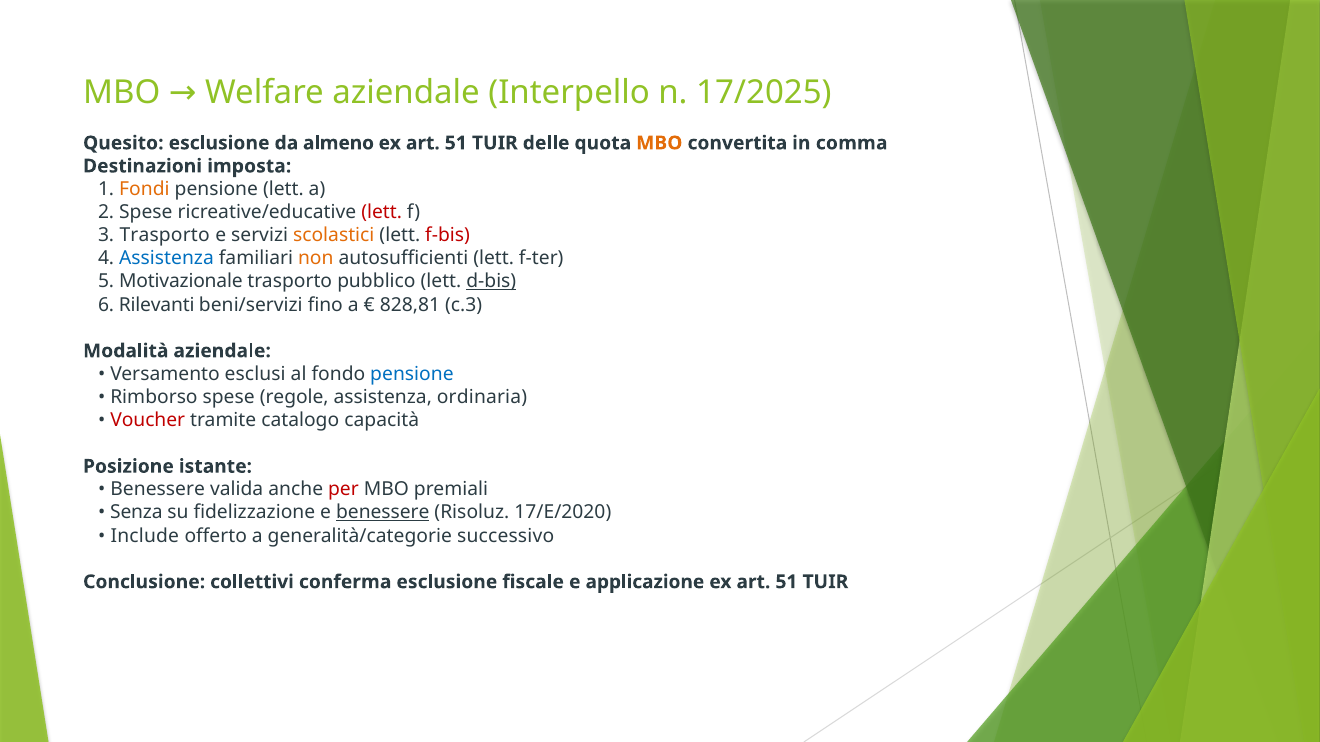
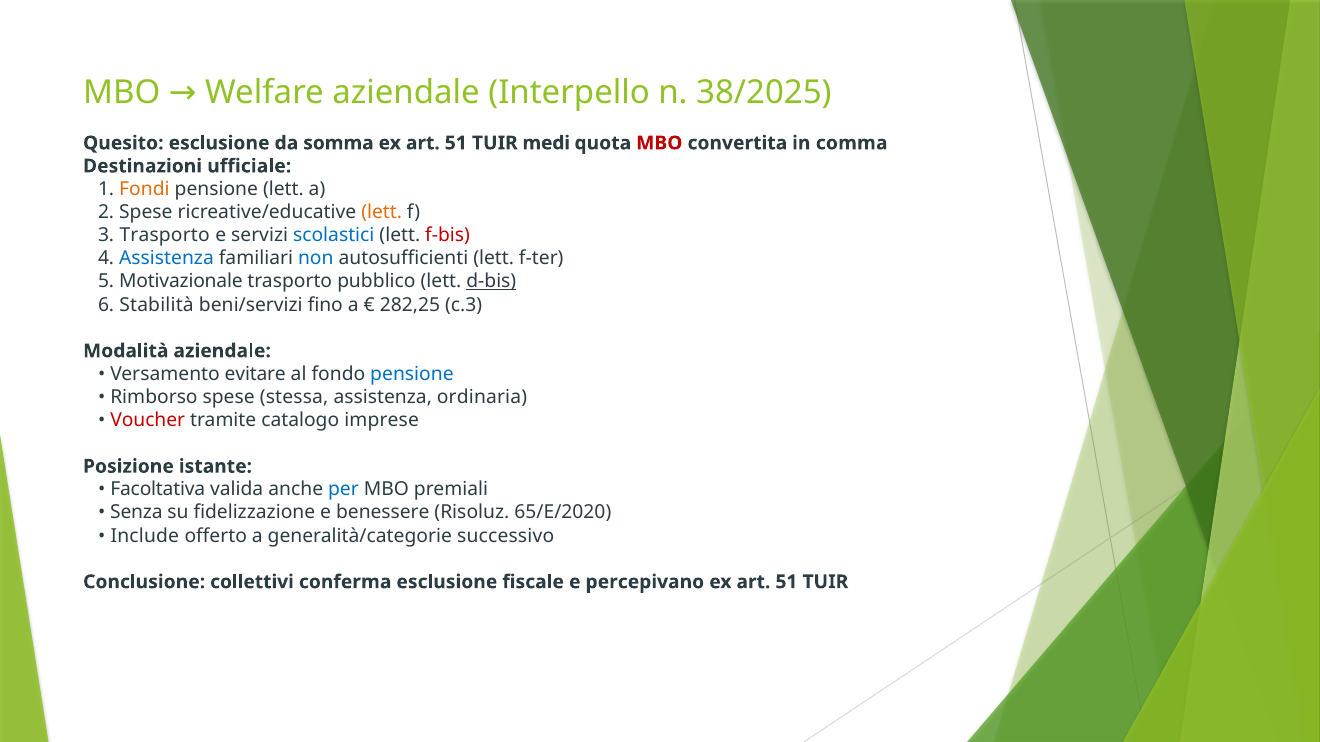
17/2025: 17/2025 -> 38/2025
almeno: almeno -> somma
delle: delle -> medi
MBO at (659, 143) colour: orange -> red
imposta: imposta -> ufficiale
lett at (382, 212) colour: red -> orange
scolastici colour: orange -> blue
non colour: orange -> blue
Rilevanti: Rilevanti -> Stabilità
828,81: 828,81 -> 282,25
esclusi: esclusi -> evitare
regole: regole -> stessa
capacità: capacità -> imprese
Benessere at (158, 490): Benessere -> Facoltativa
per colour: red -> blue
benessere at (383, 513) underline: present -> none
17/E/2020: 17/E/2020 -> 65/E/2020
applicazione: applicazione -> percepivano
